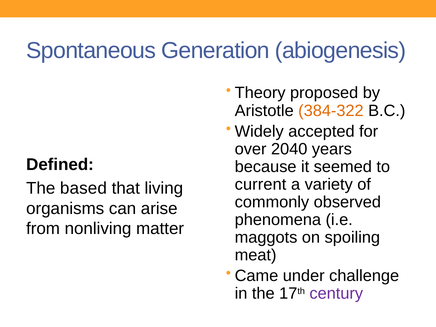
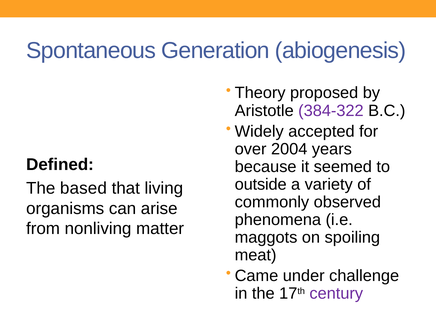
384-322 colour: orange -> purple
2040: 2040 -> 2004
current: current -> outside
